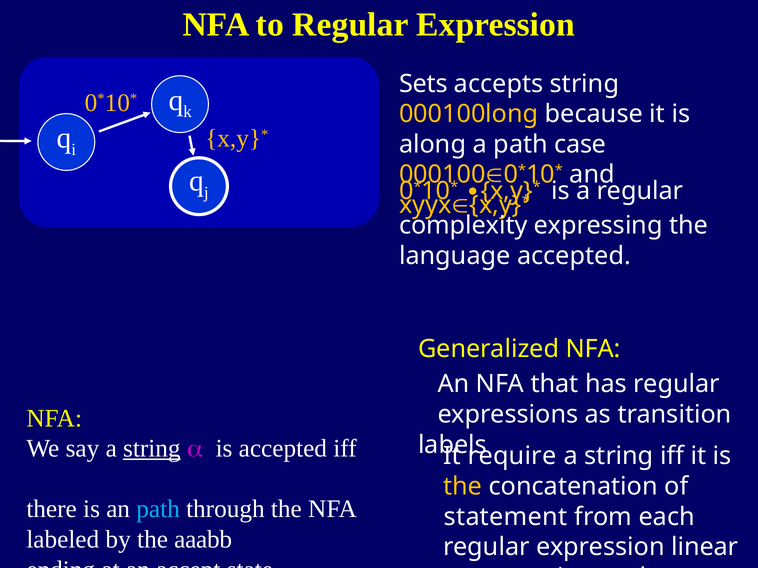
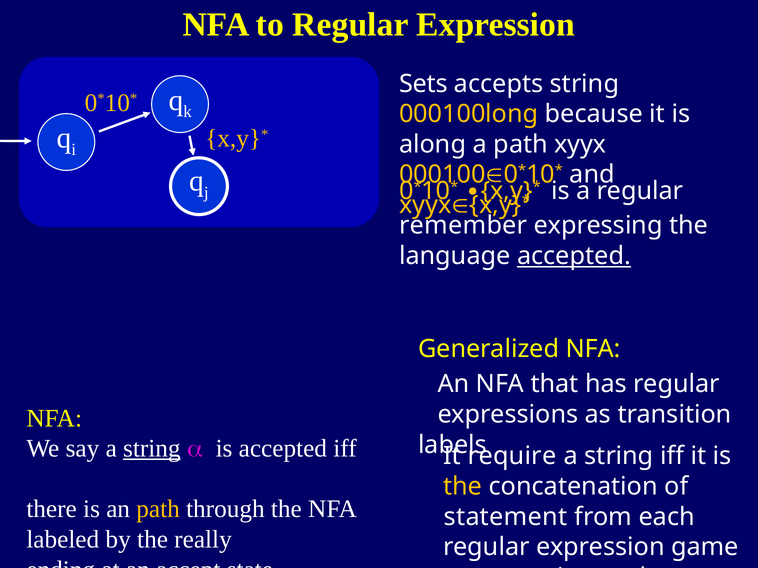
case: case -> xyyx
complexity: complexity -> remember
accepted at (574, 256) underline: none -> present
path at (158, 510) colour: light blue -> yellow
aaabb: aaabb -> really
linear: linear -> game
